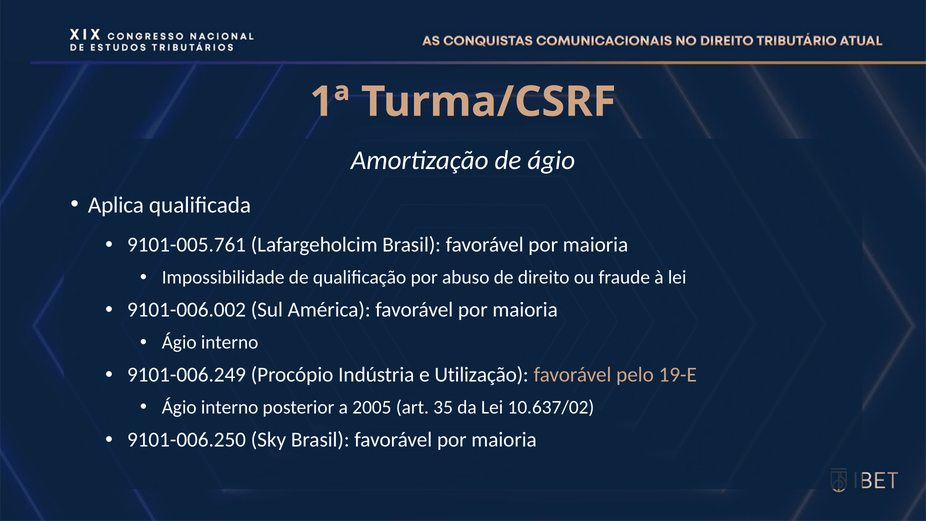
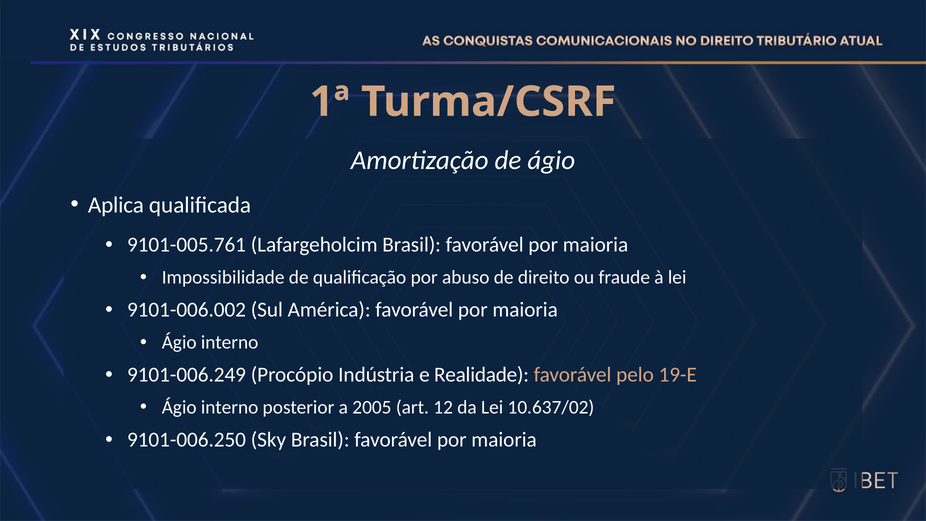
Utilização: Utilização -> Realidade
35: 35 -> 12
